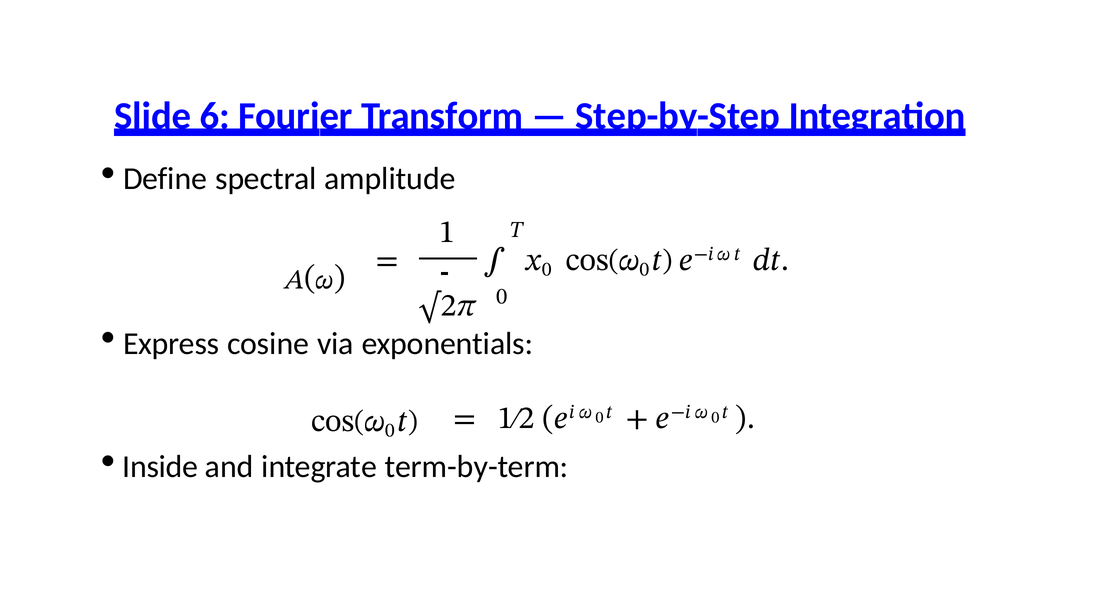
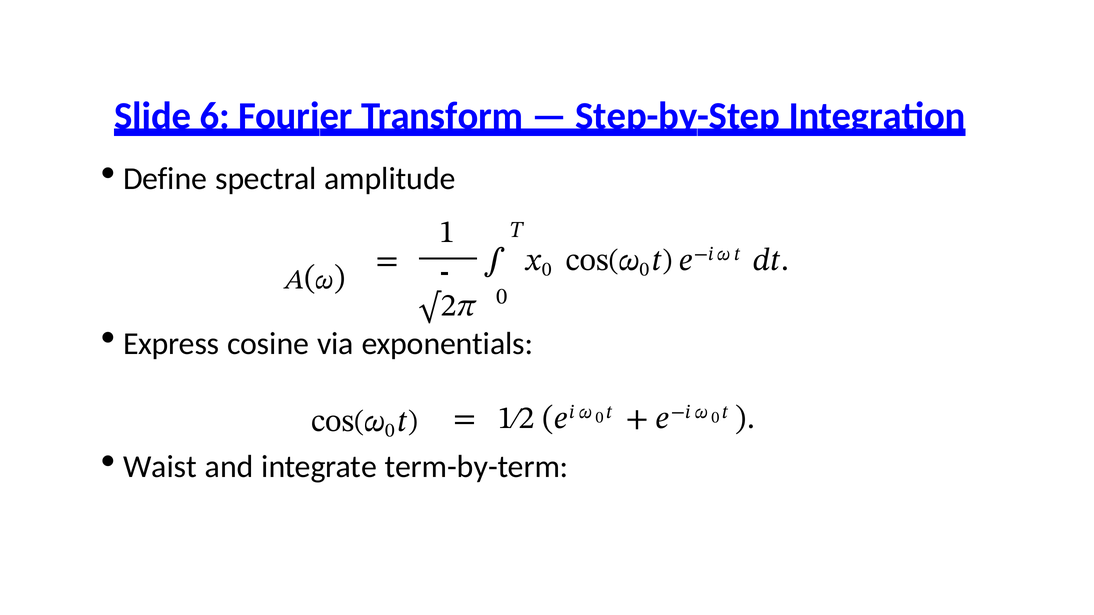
Inside: Inside -> Waist
